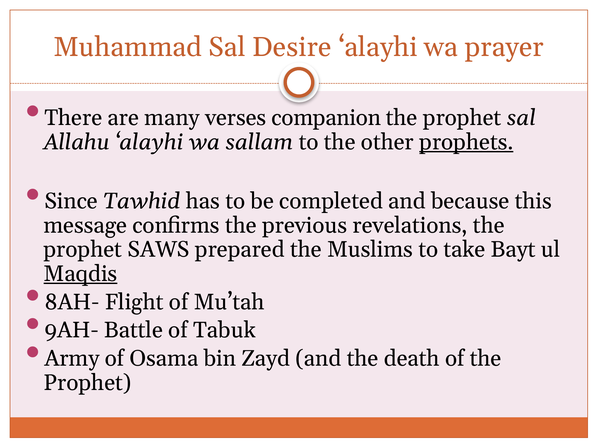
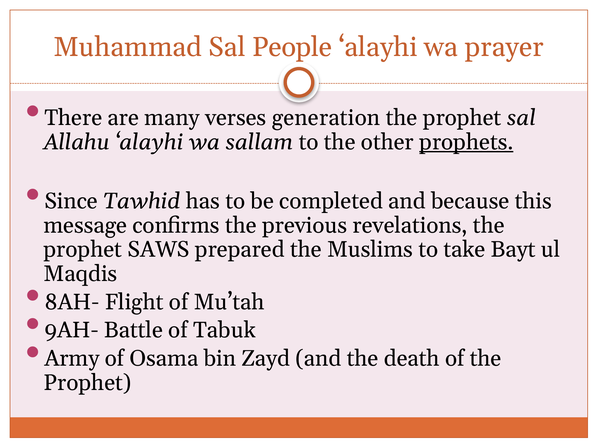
Desire: Desire -> People
companion: companion -> generation
Maqdis underline: present -> none
